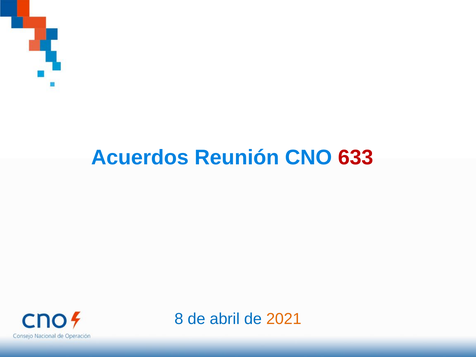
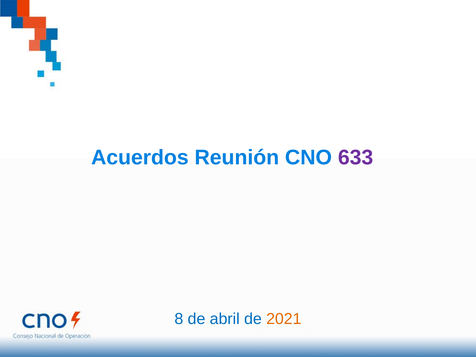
633 colour: red -> purple
